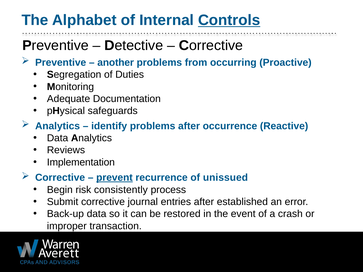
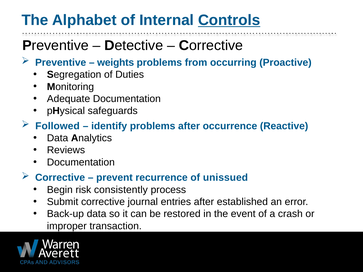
another: another -> weights
Analytics at (58, 126): Analytics -> Followed
Implementation at (81, 162): Implementation -> Documentation
prevent underline: present -> none
